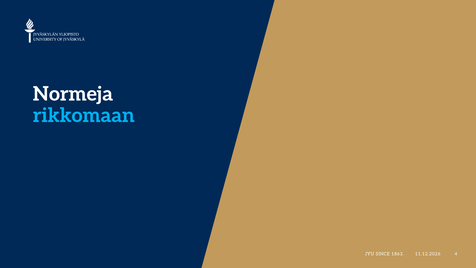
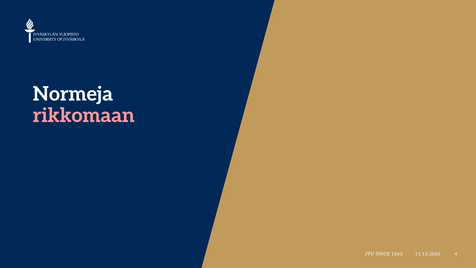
rikkomaan colour: light blue -> pink
